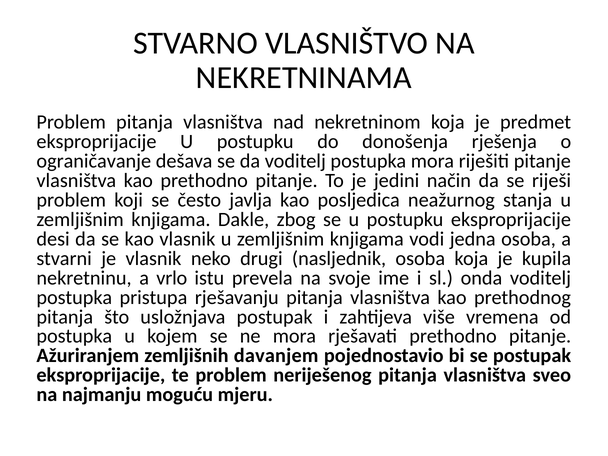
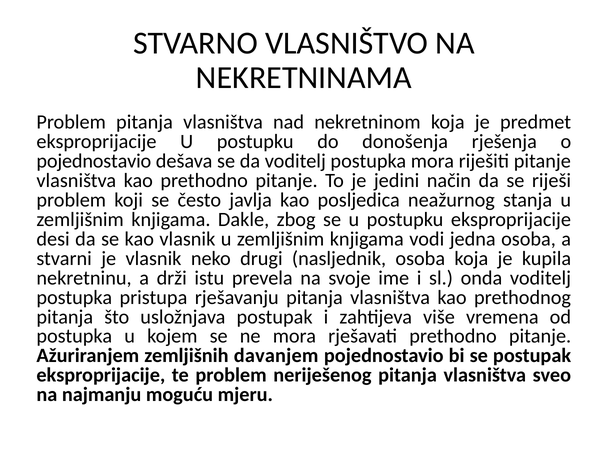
ograničavanje at (94, 161): ograničavanje -> pojednostavio
vrlo: vrlo -> drži
